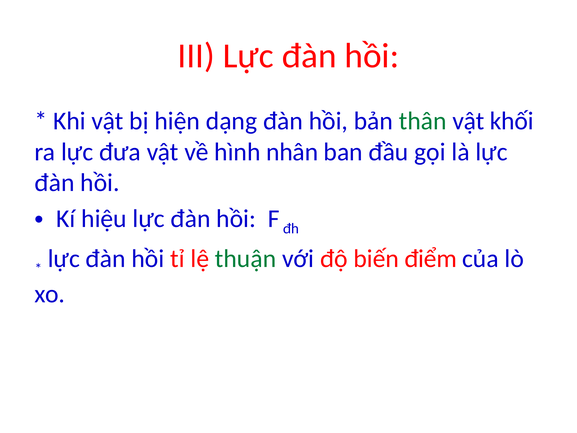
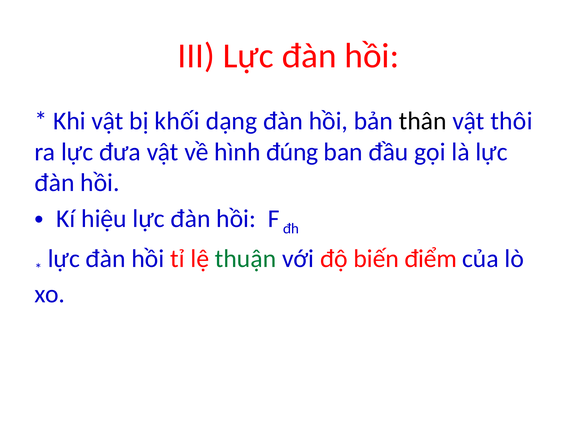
hiện: hiện -> khối
thân colour: green -> black
khối: khối -> thôi
nhân: nhân -> đúng
